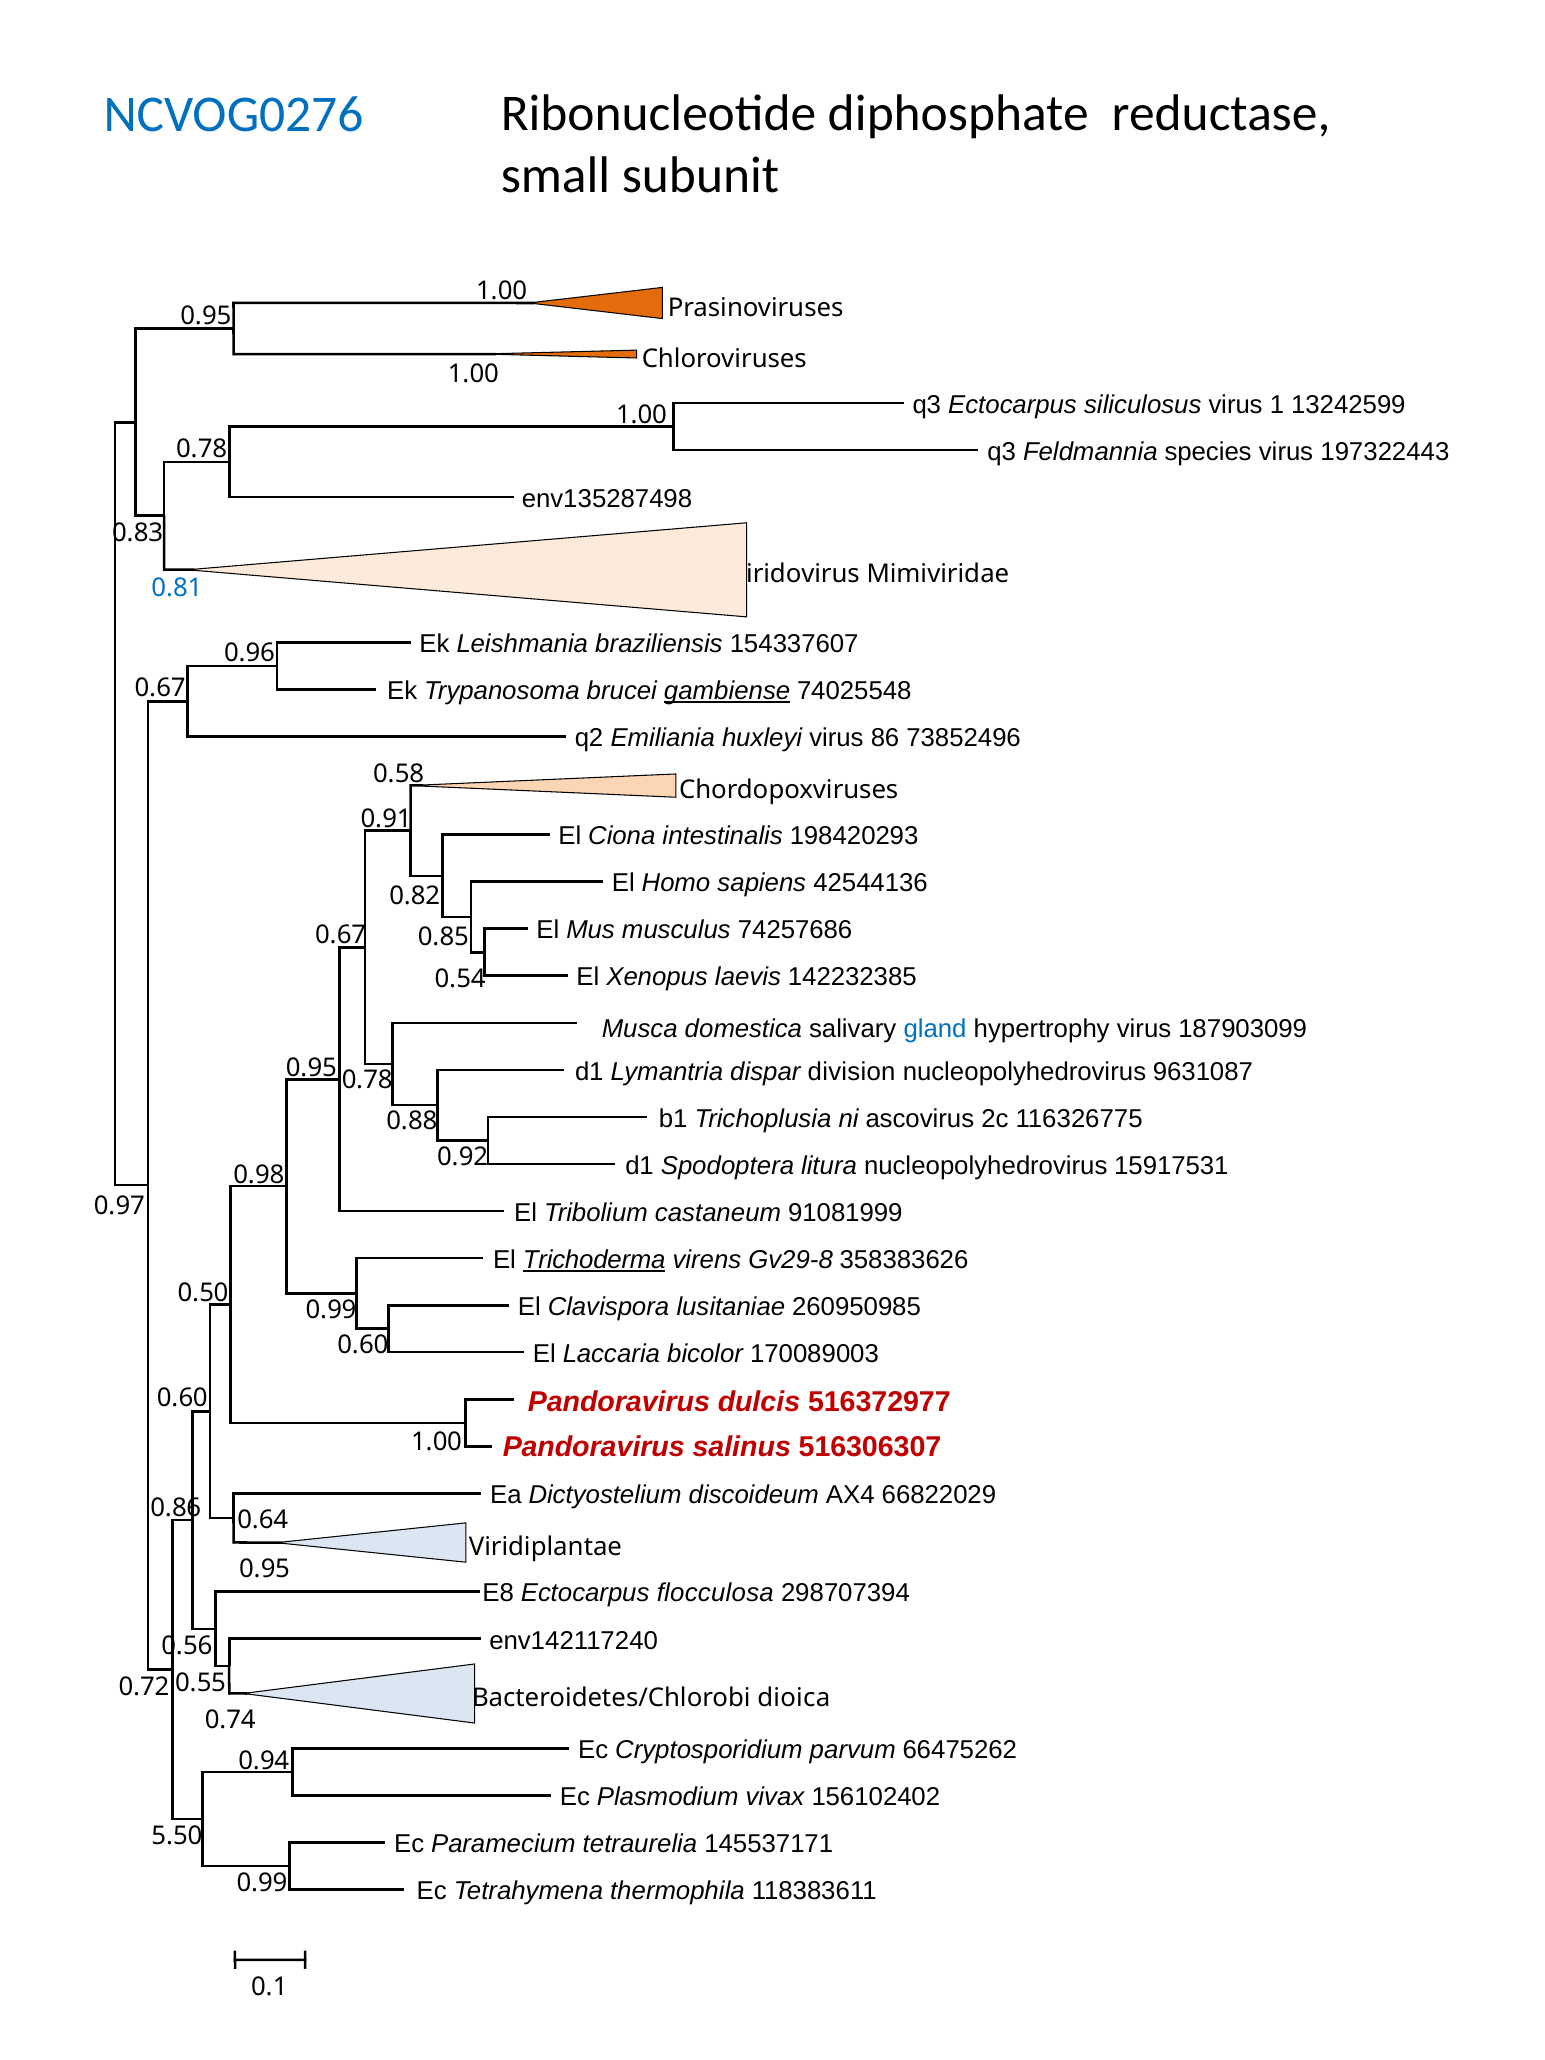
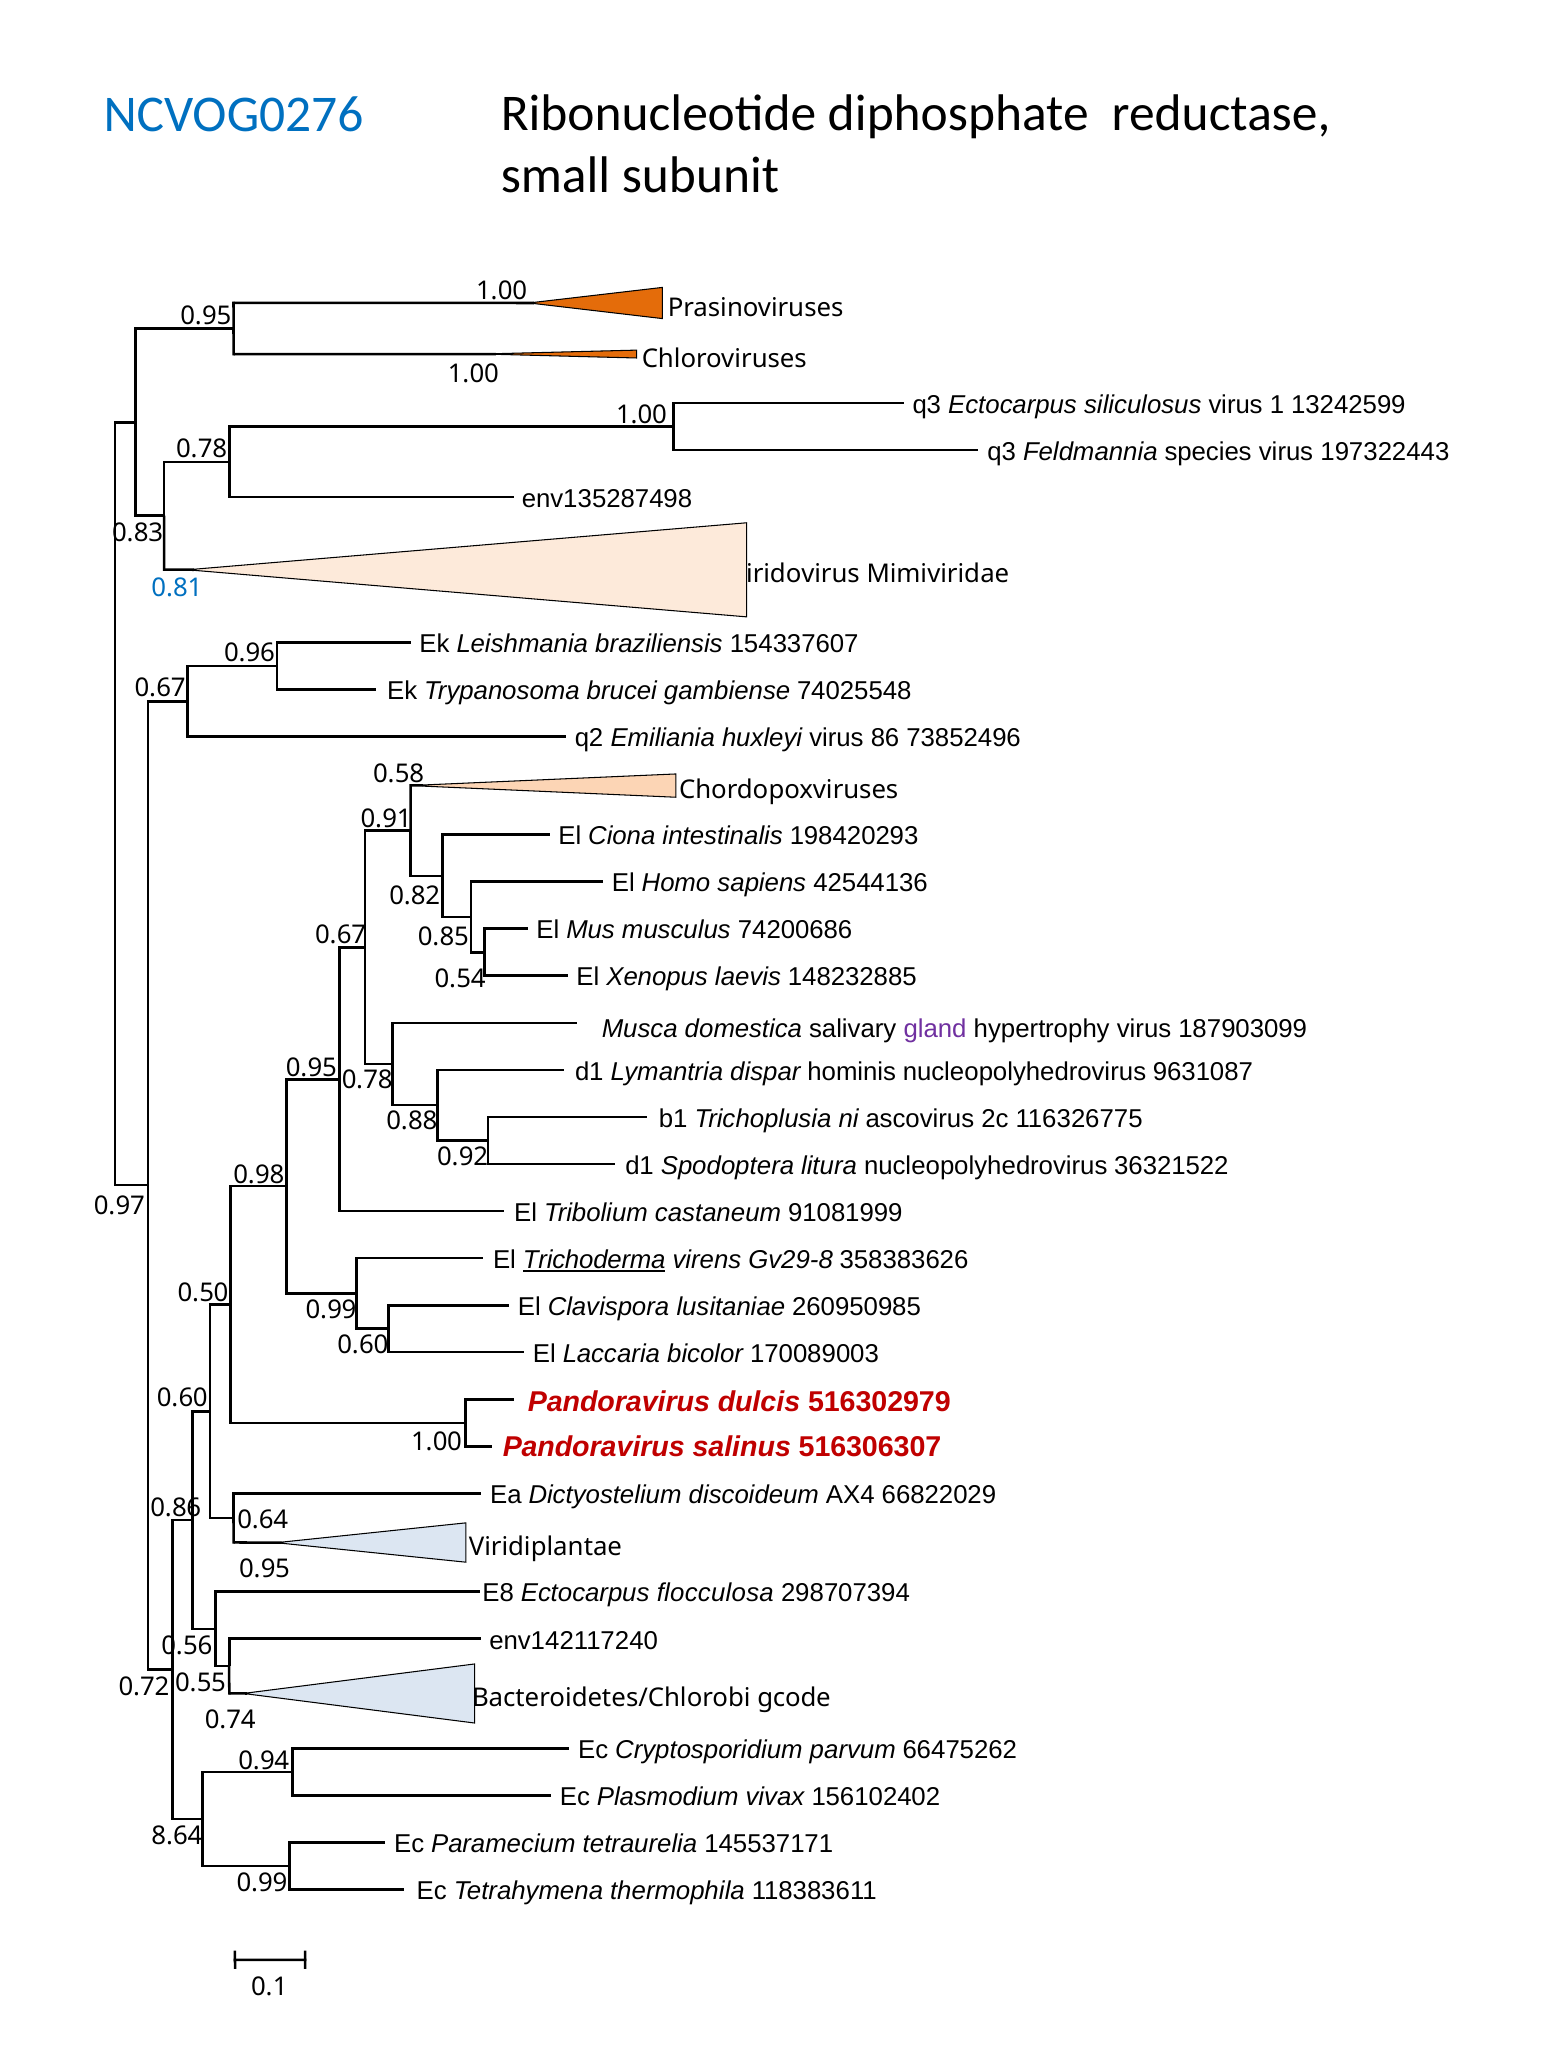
gambiense underline: present -> none
74257686: 74257686 -> 74200686
142232385: 142232385 -> 148232885
gland colour: blue -> purple
division: division -> hominis
15917531: 15917531 -> 36321522
516372977: 516372977 -> 516302979
dioica: dioica -> gcode
5.50: 5.50 -> 8.64
